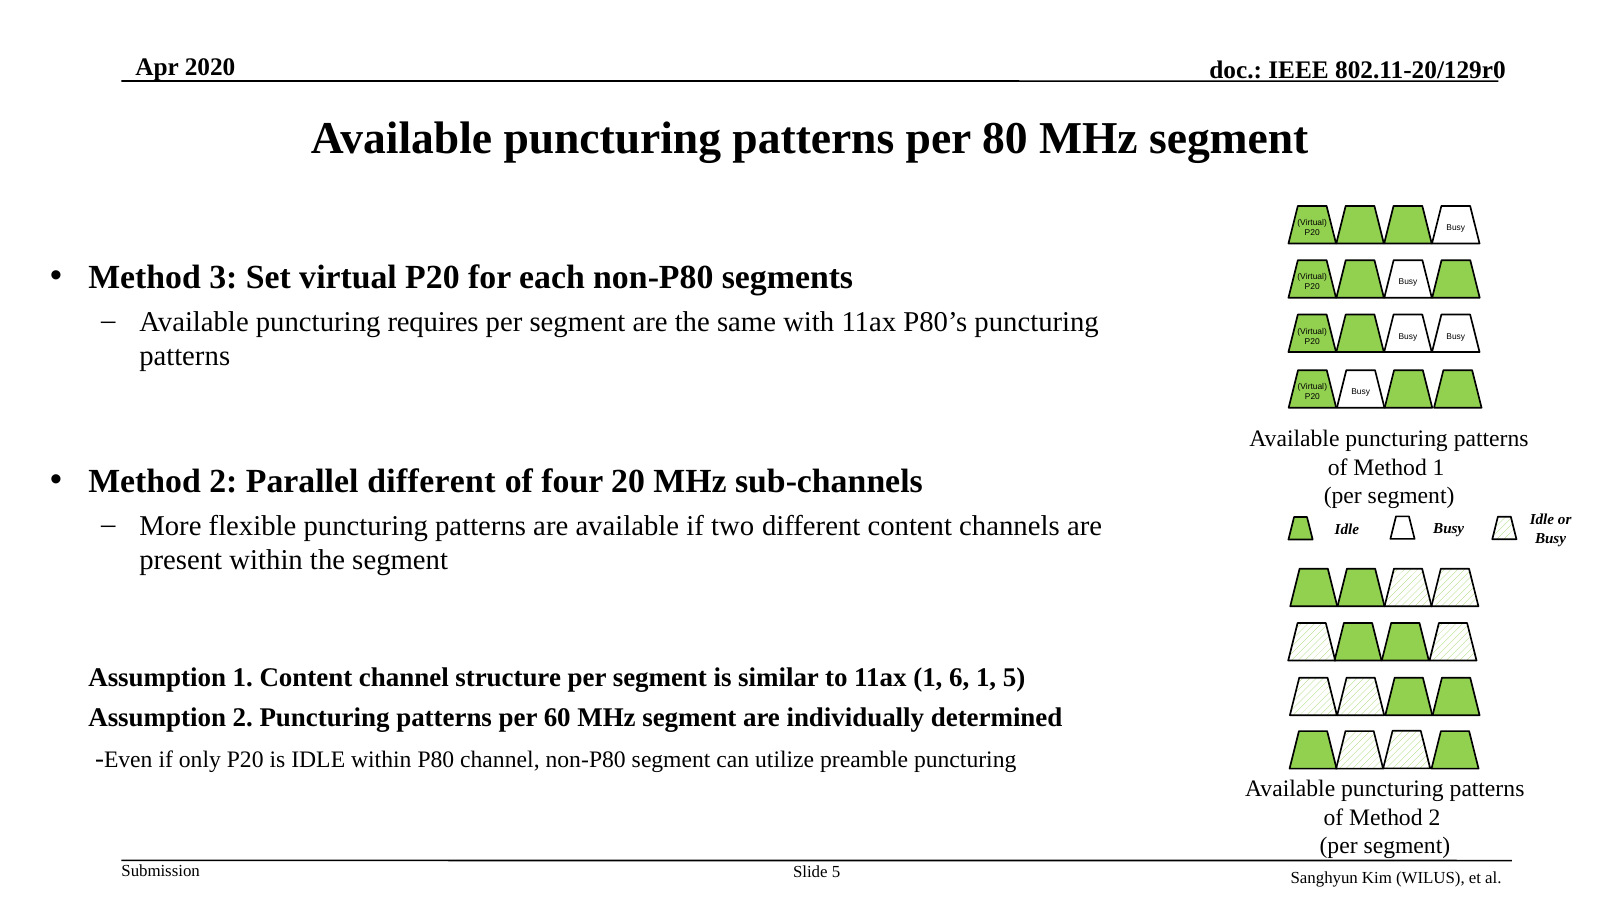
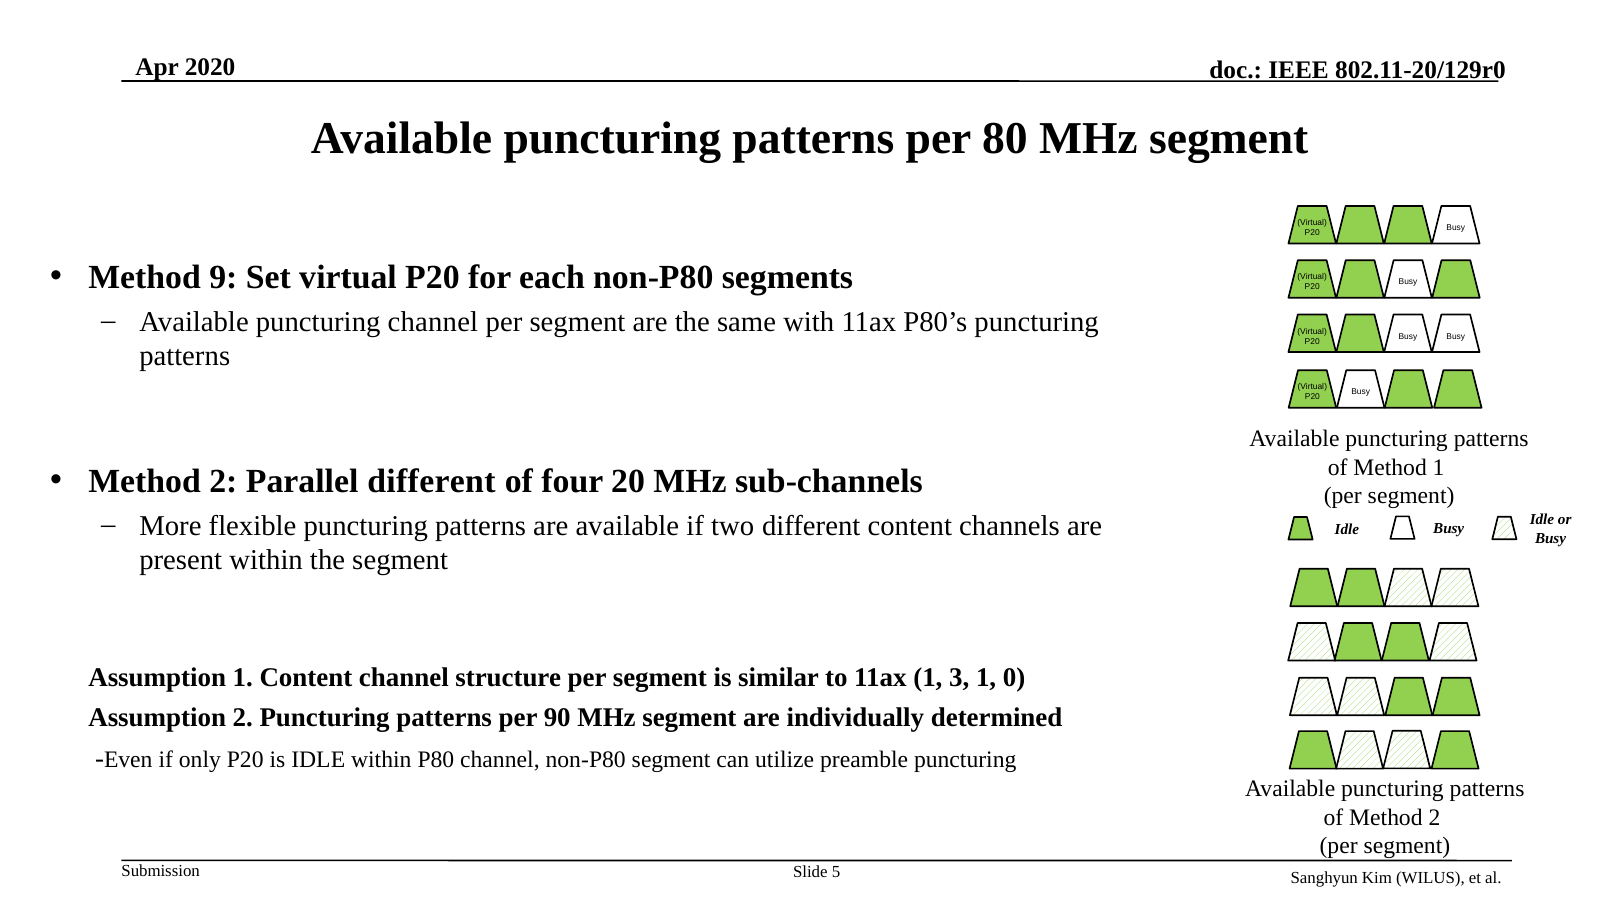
3: 3 -> 9
puncturing requires: requires -> channel
6: 6 -> 3
1 5: 5 -> 0
60: 60 -> 90
